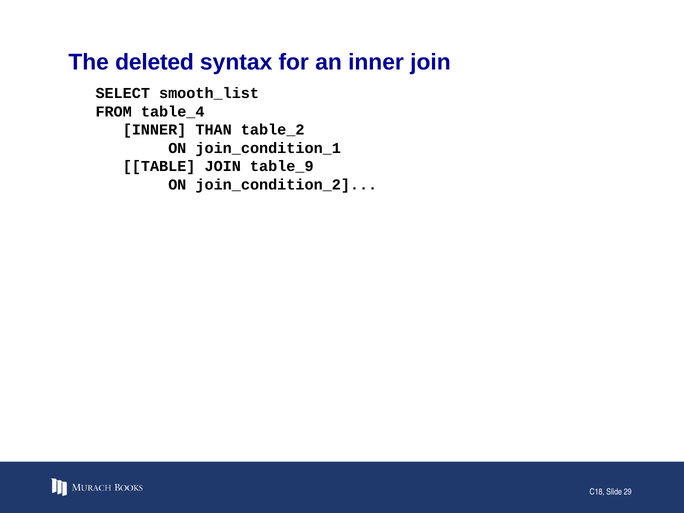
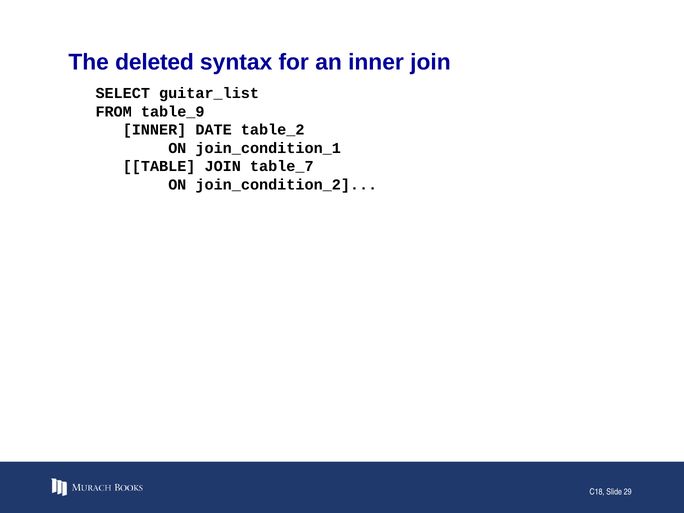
smooth_list: smooth_list -> guitar_list
table_4: table_4 -> table_9
THAN: THAN -> DATE
table_9: table_9 -> table_7
